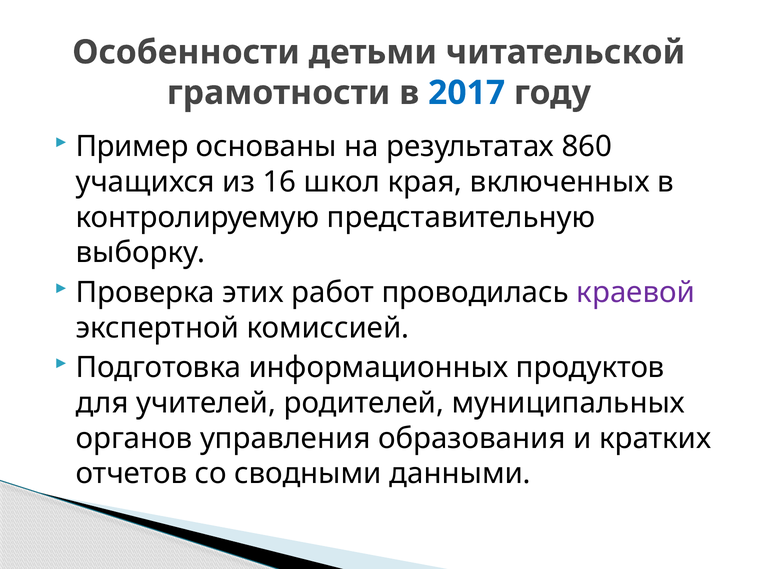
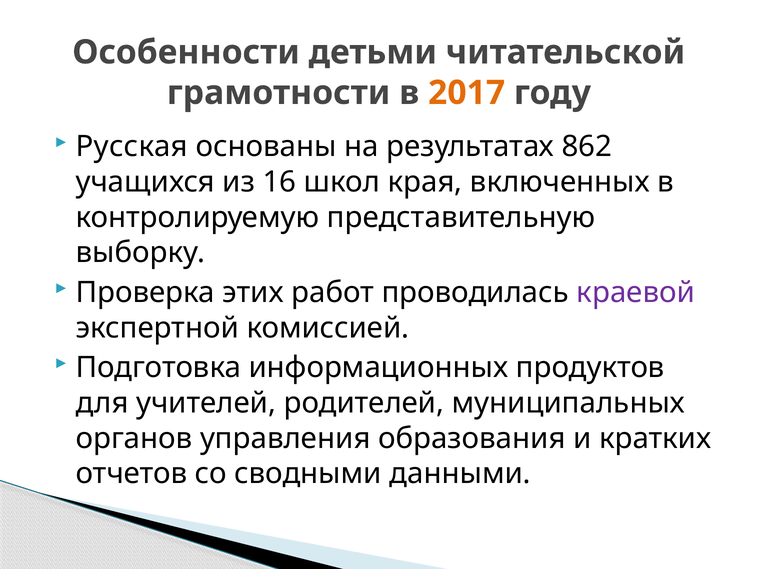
2017 colour: blue -> orange
Пример: Пример -> Русская
860: 860 -> 862
